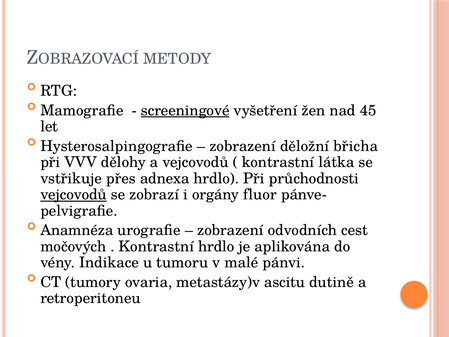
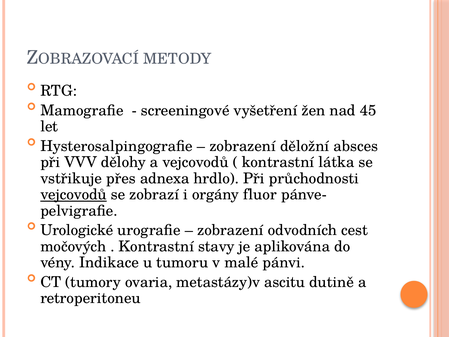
screeningové underline: present -> none
břicha: břicha -> absces
Anamnéza: Anamnéza -> Urologické
Kontrastní hrdlo: hrdlo -> stavy
